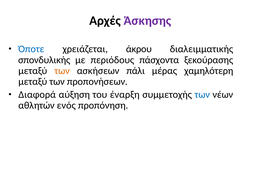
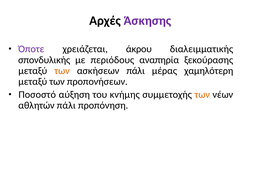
Όποτε colour: blue -> purple
πάσχοντα: πάσχοντα -> αναπηρία
Διαφορά: Διαφορά -> Ποσοστό
έναρξη: έναρξη -> κνήμης
των at (202, 95) colour: blue -> orange
αθλητών ενός: ενός -> πάλι
